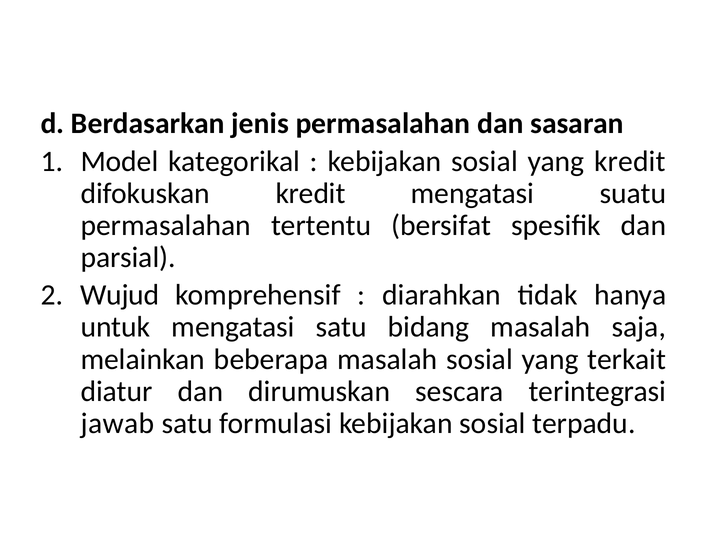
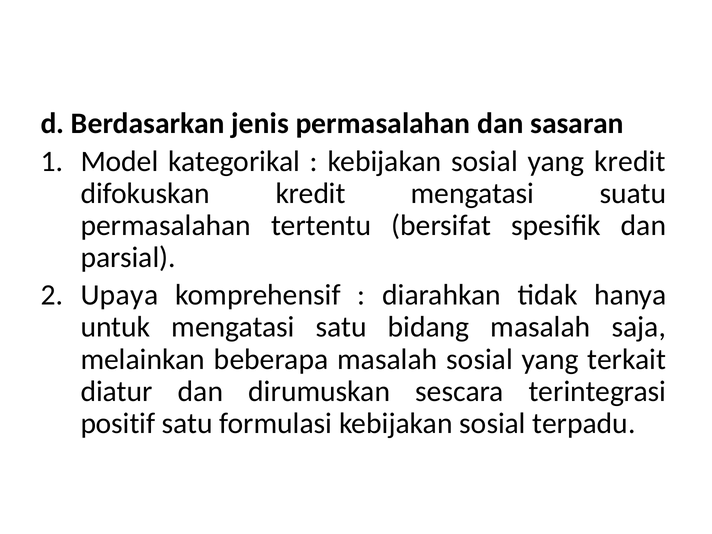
Wujud: Wujud -> Upaya
jawab: jawab -> positif
